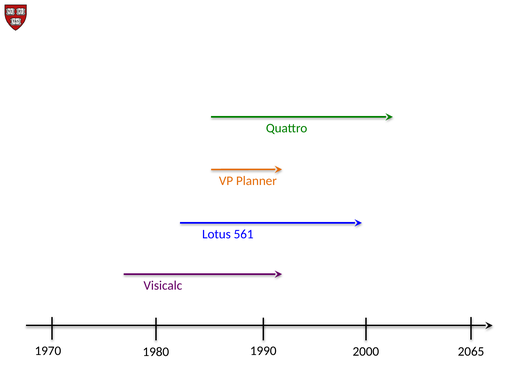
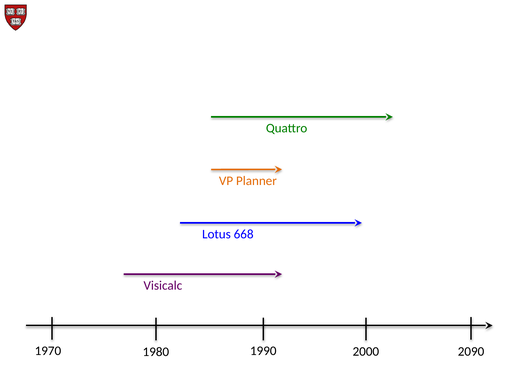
561: 561 -> 668
2065: 2065 -> 2090
